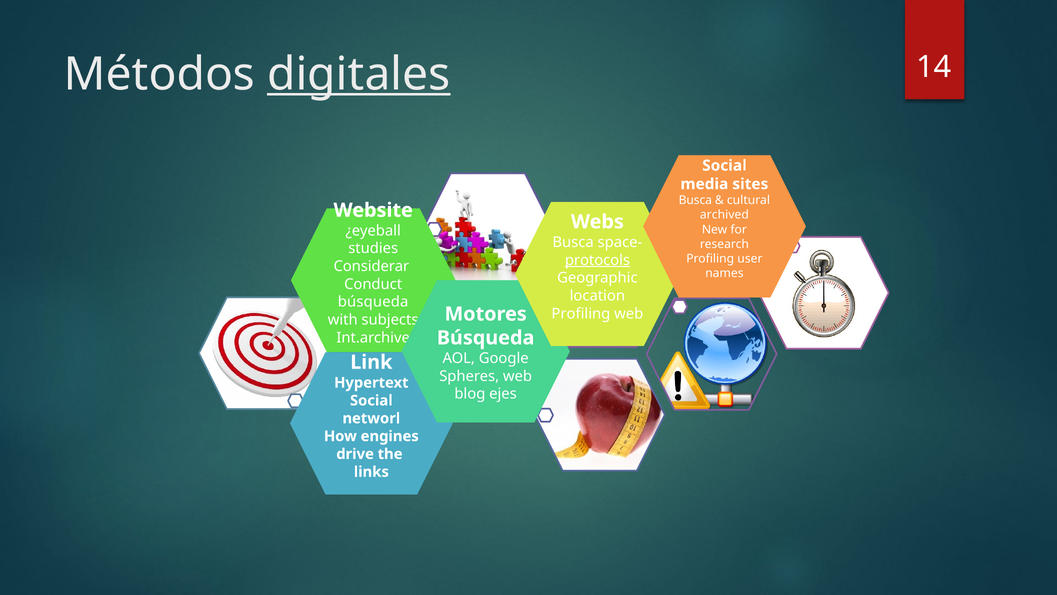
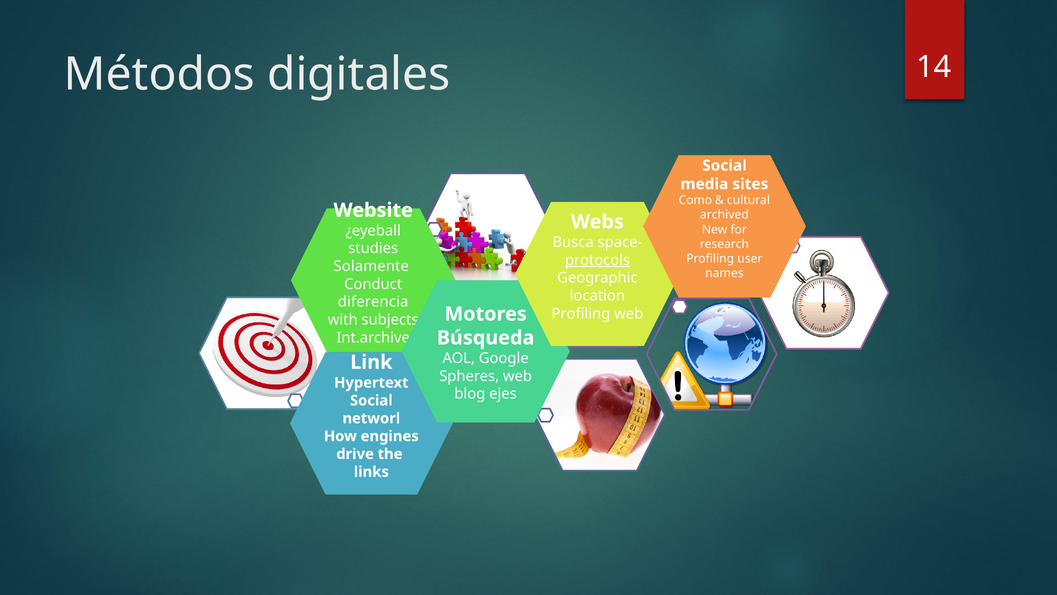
digitales underline: present -> none
Busca at (695, 200): Busca -> Como
Considerar: Considerar -> Solamente
búsqueda at (373, 302): búsqueda -> diferencia
